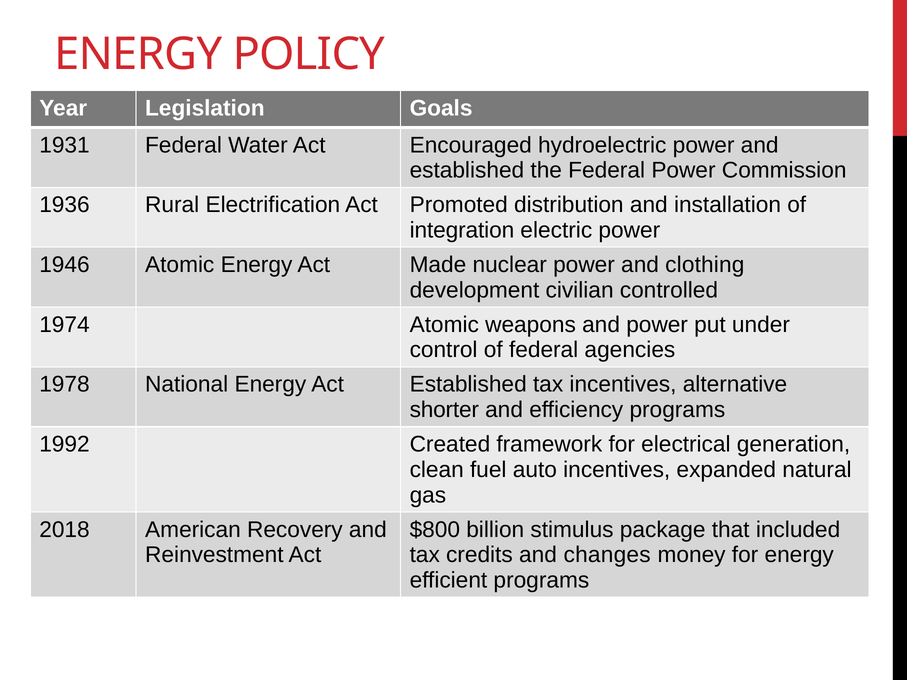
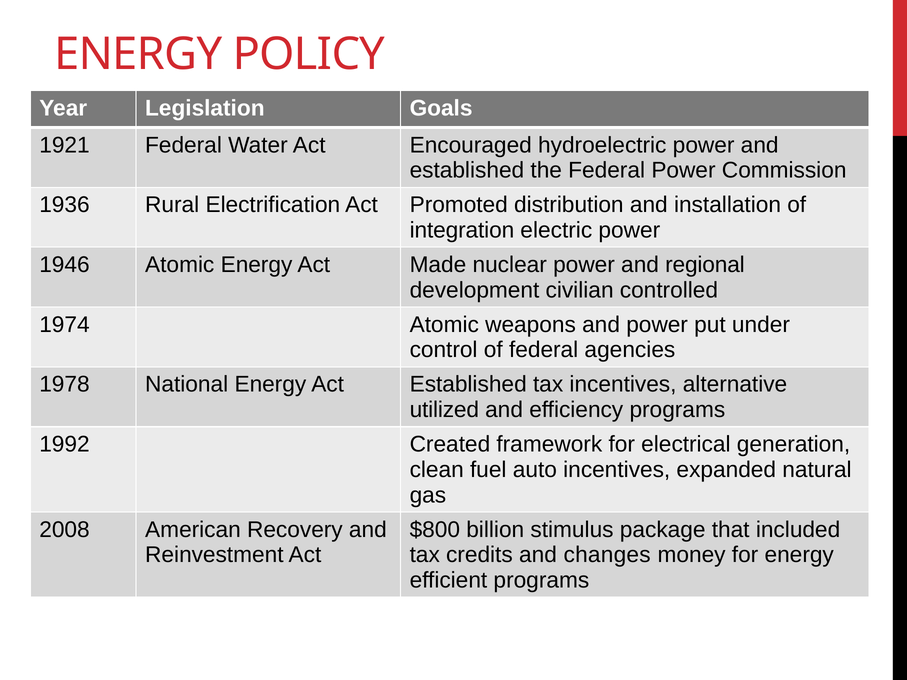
1931: 1931 -> 1921
clothing: clothing -> regional
shorter: shorter -> utilized
2018: 2018 -> 2008
